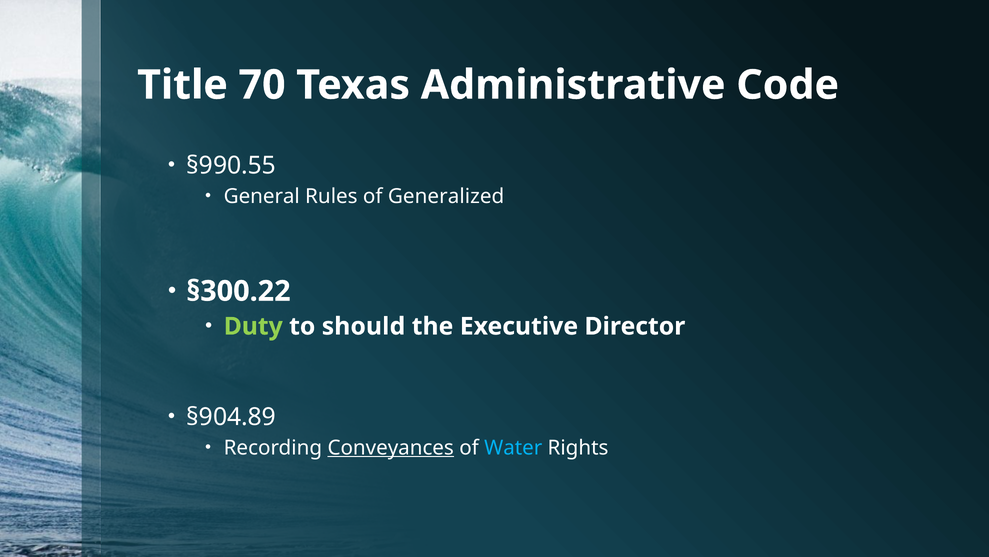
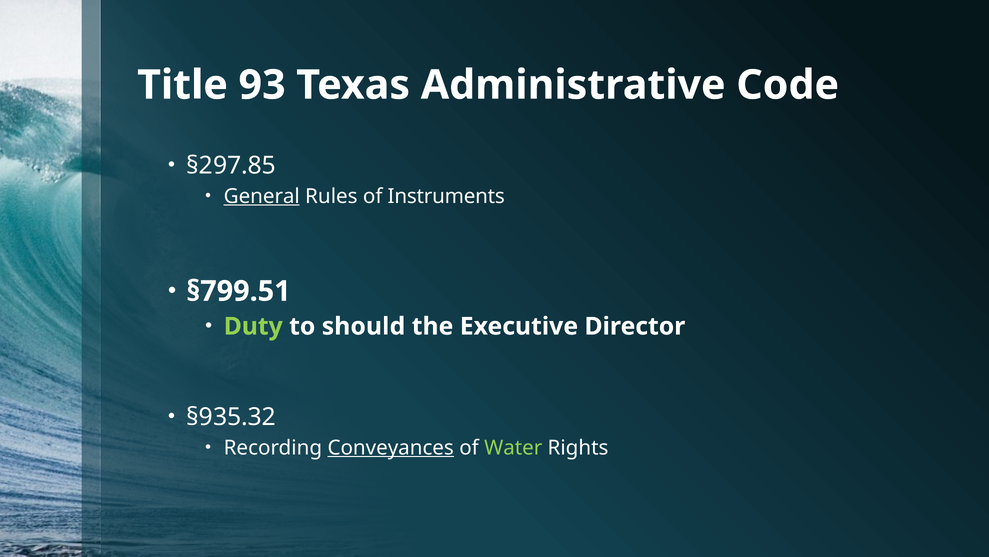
70: 70 -> 93
§990.55: §990.55 -> §297.85
General underline: none -> present
Generalized: Generalized -> Instruments
§300.22: §300.22 -> §799.51
§904.89: §904.89 -> §935.32
Water colour: light blue -> light green
